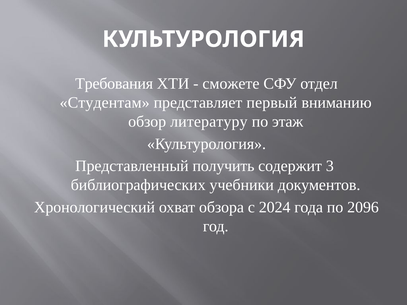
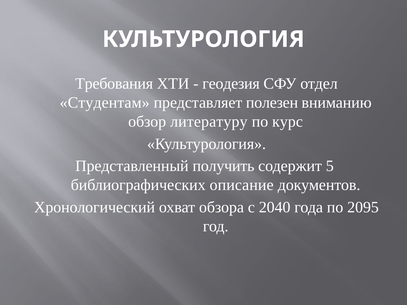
сможете: сможете -> геодезия
первый: первый -> полезен
этаж: этаж -> курс
3: 3 -> 5
учебники: учебники -> описание
2024: 2024 -> 2040
2096: 2096 -> 2095
